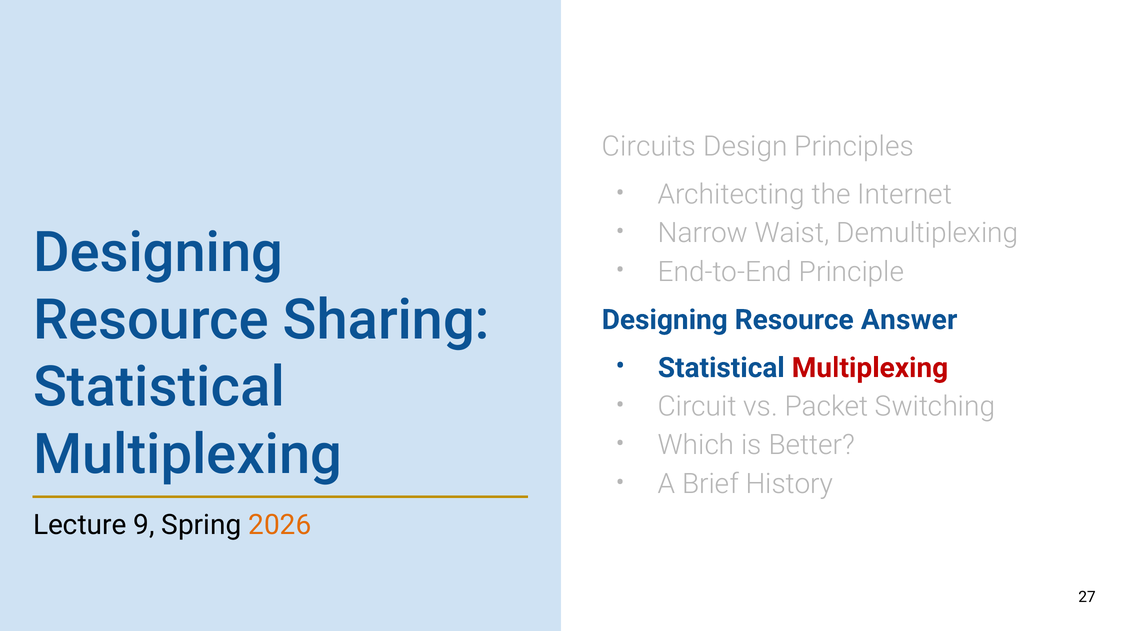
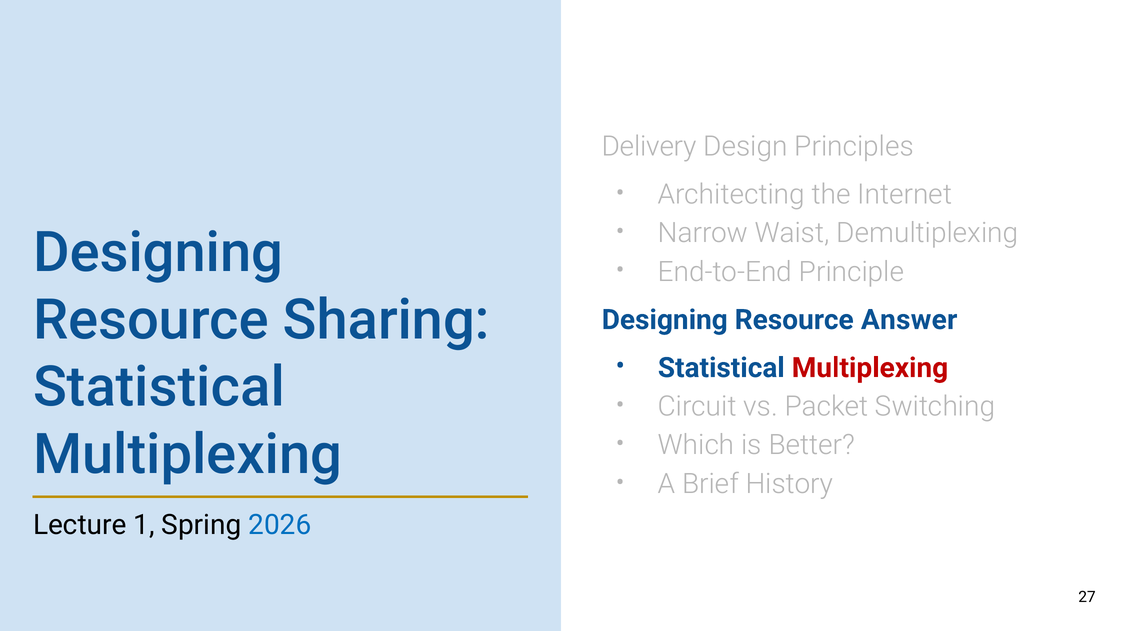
Circuits: Circuits -> Delivery
9: 9 -> 1
2026 colour: orange -> blue
